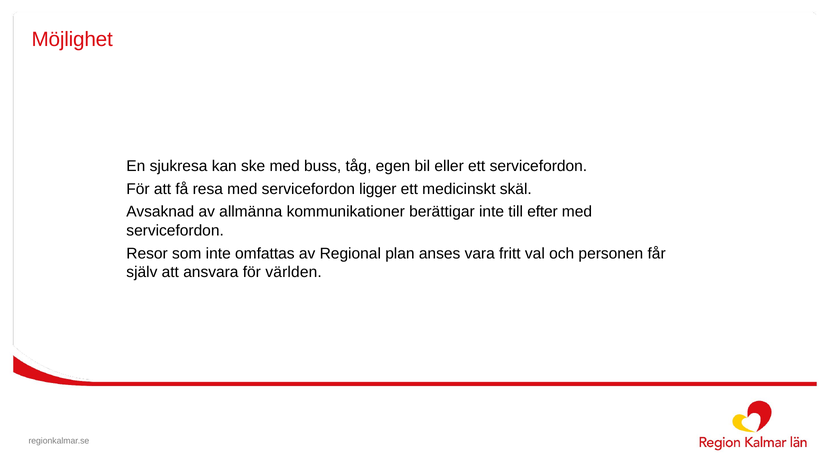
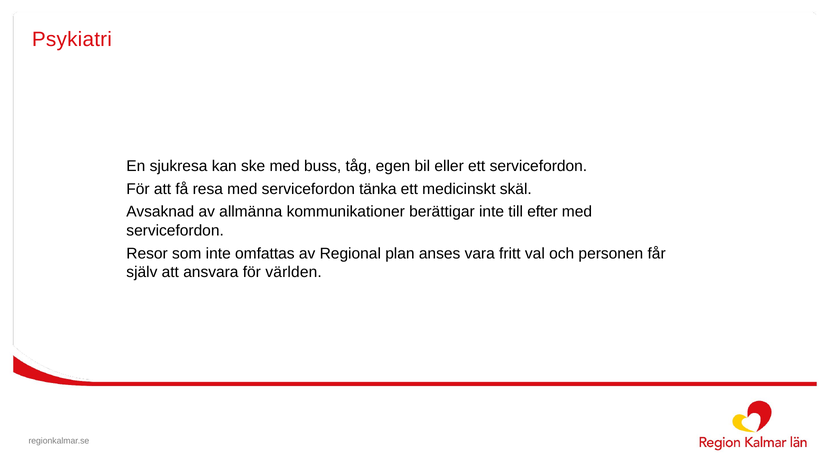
Möjlighet: Möjlighet -> Psykiatri
ligger: ligger -> tänka
